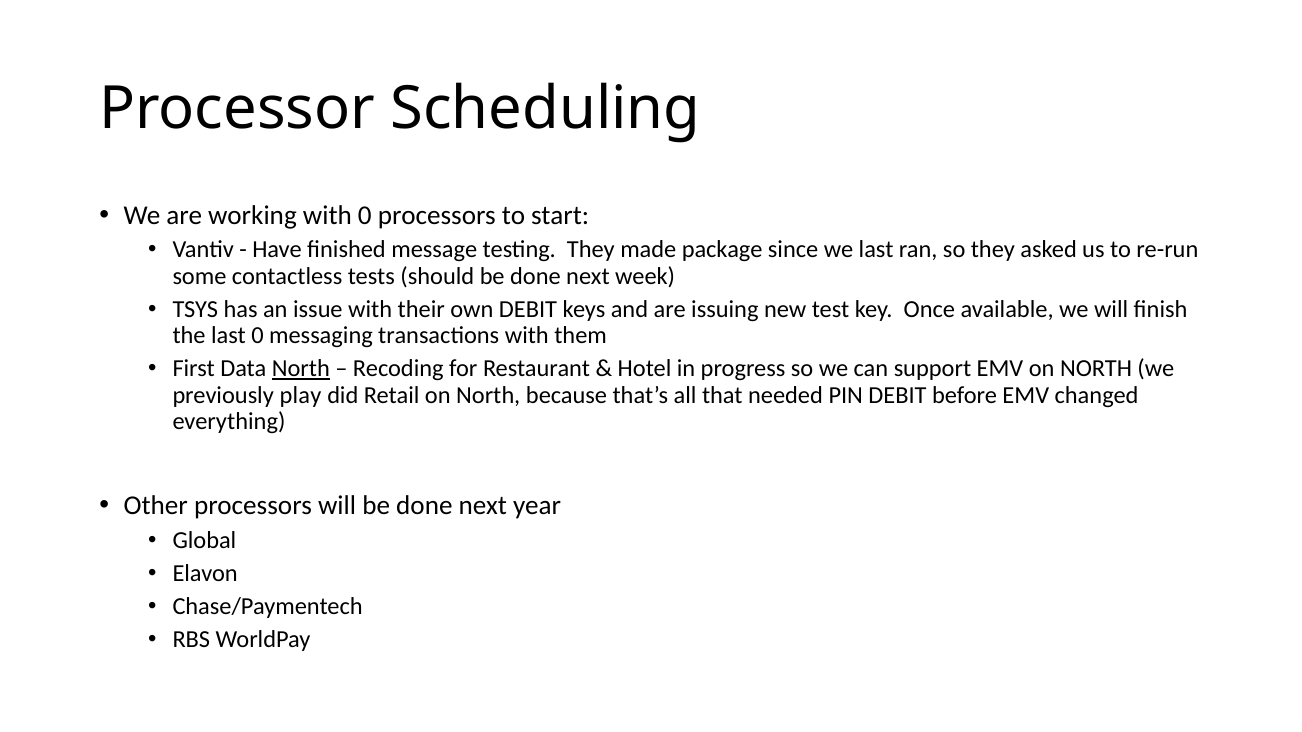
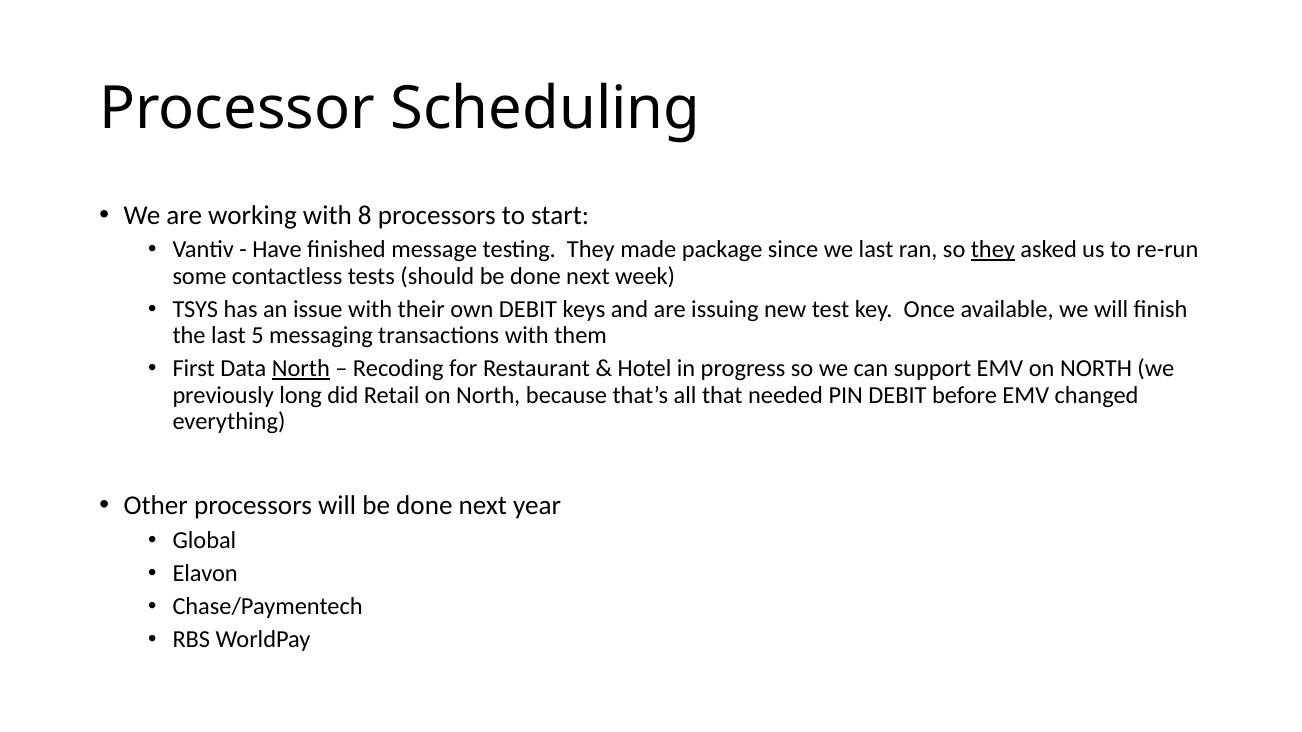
with 0: 0 -> 8
they at (993, 250) underline: none -> present
last 0: 0 -> 5
play: play -> long
